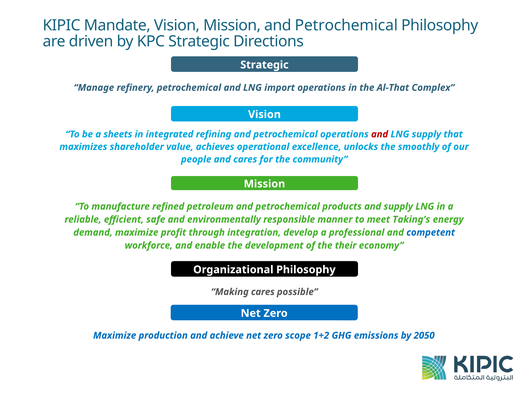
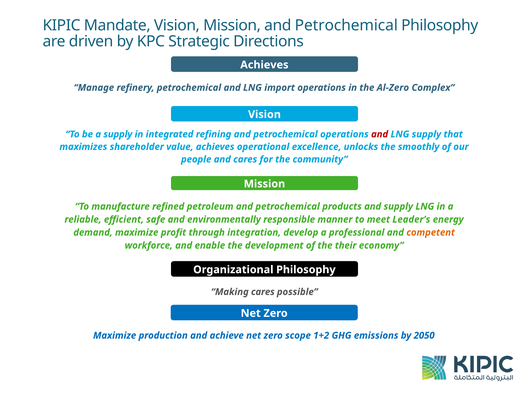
Strategic at (264, 65): Strategic -> Achieves
Al-That: Al-That -> Al-Zero
a sheets: sheets -> supply
Taking’s: Taking’s -> Leader’s
competent colour: blue -> orange
